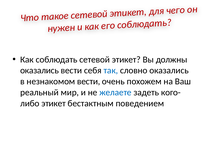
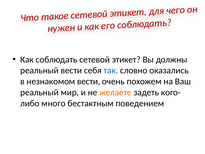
оказались at (40, 70): оказались -> реальный
желаете colour: blue -> orange
этикет at (54, 103): этикет -> много
